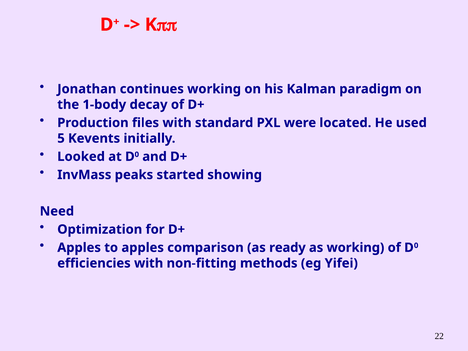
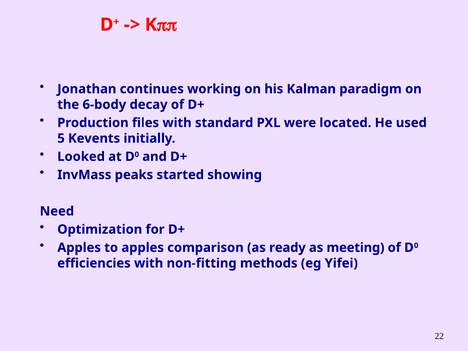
1-body: 1-body -> 6-body
as working: working -> meeting
